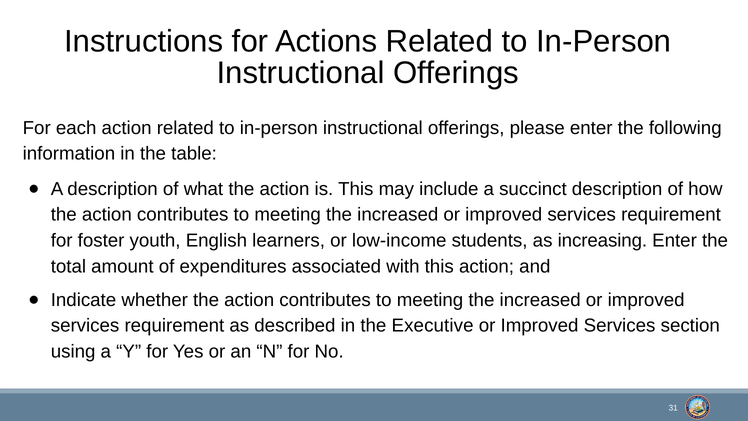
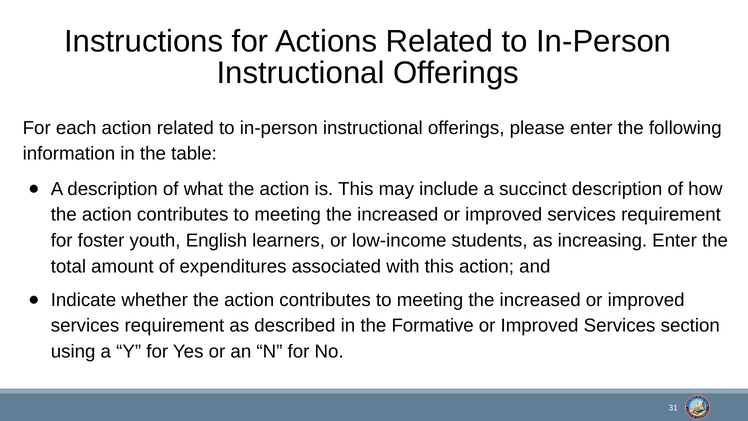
Executive: Executive -> Formative
